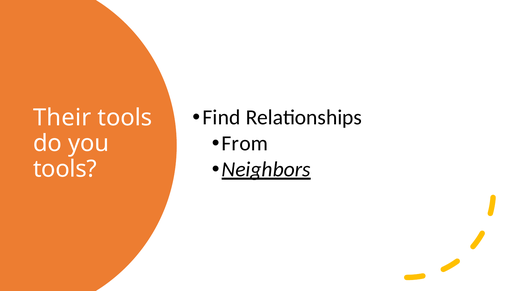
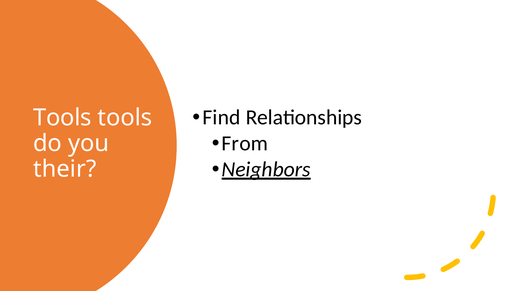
Their at (62, 118): Their -> Tools
tools at (65, 169): tools -> their
